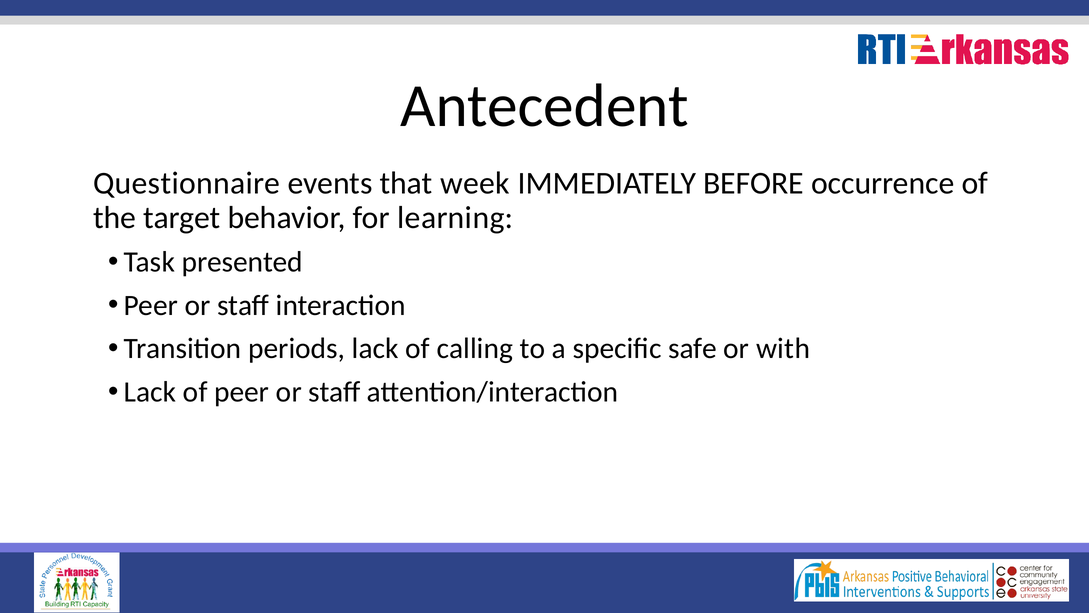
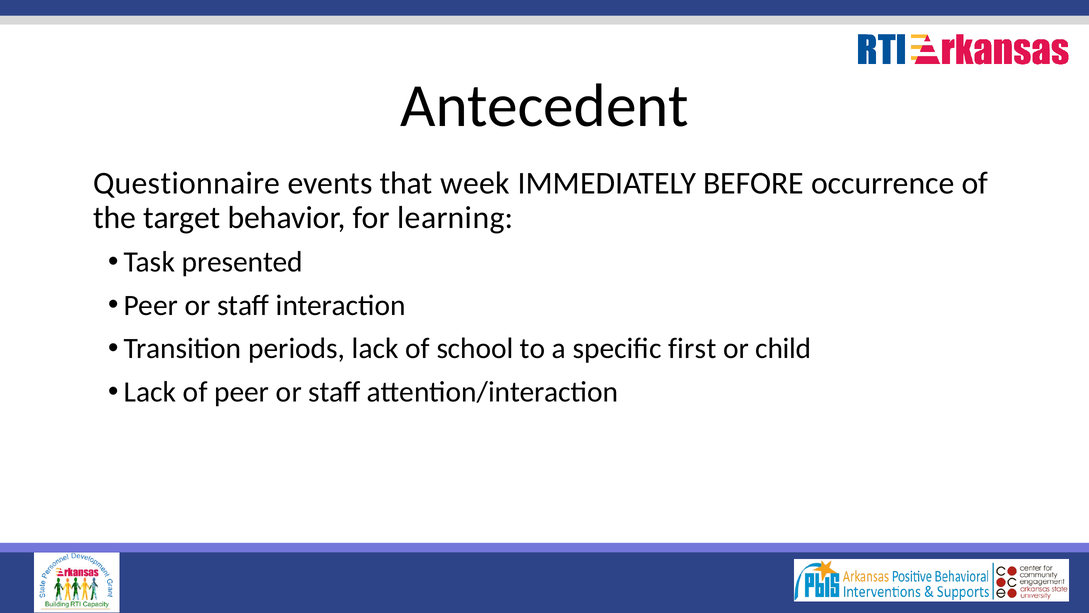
calling: calling -> school
safe: safe -> first
with: with -> child
